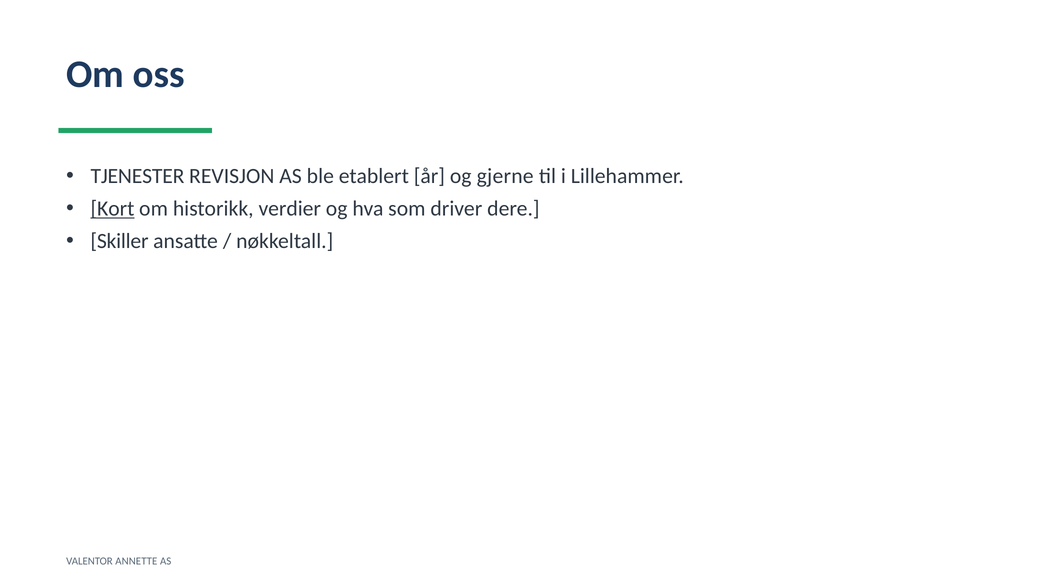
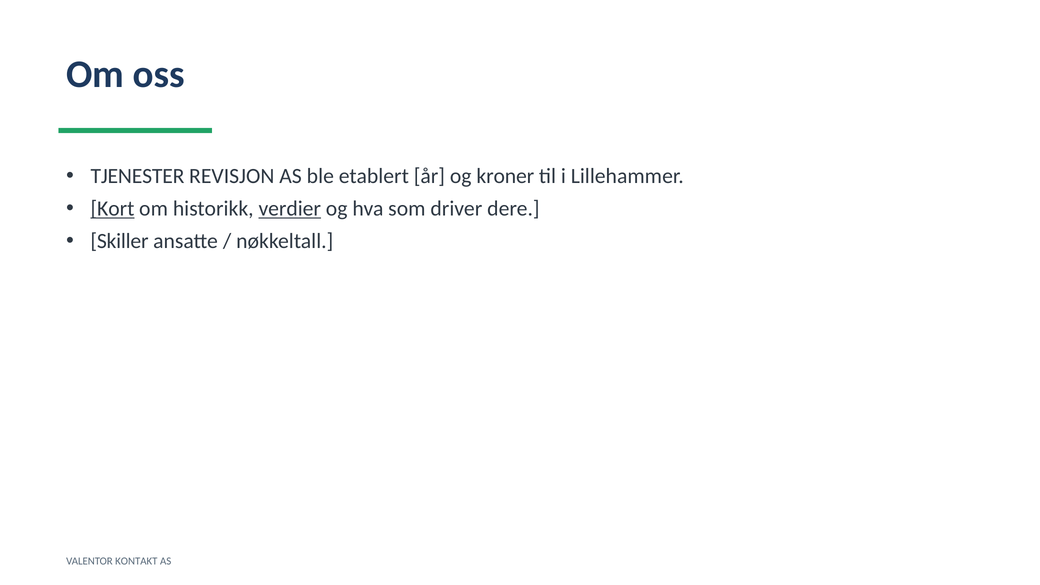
gjerne: gjerne -> kroner
verdier underline: none -> present
ANNETTE: ANNETTE -> KONTAKT
